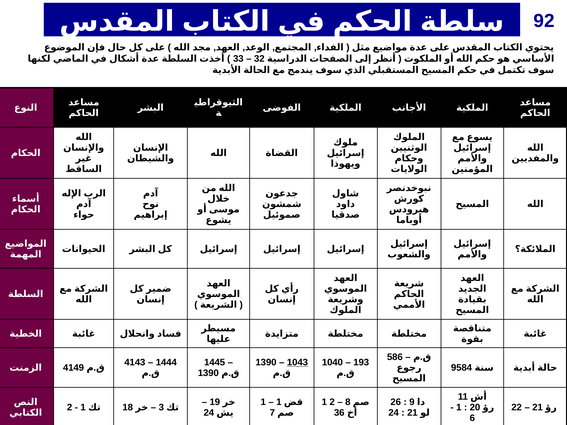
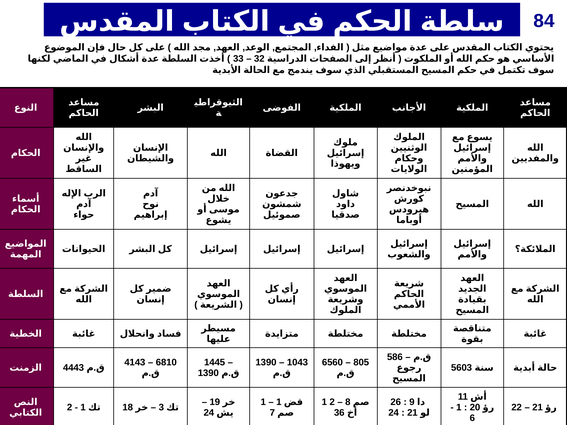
92: 92 -> 84
1444: 1444 -> 6810
1043 underline: present -> none
1040: 1040 -> 6560
193: 193 -> 805
9584: 9584 -> 5603
4149: 4149 -> 4443
